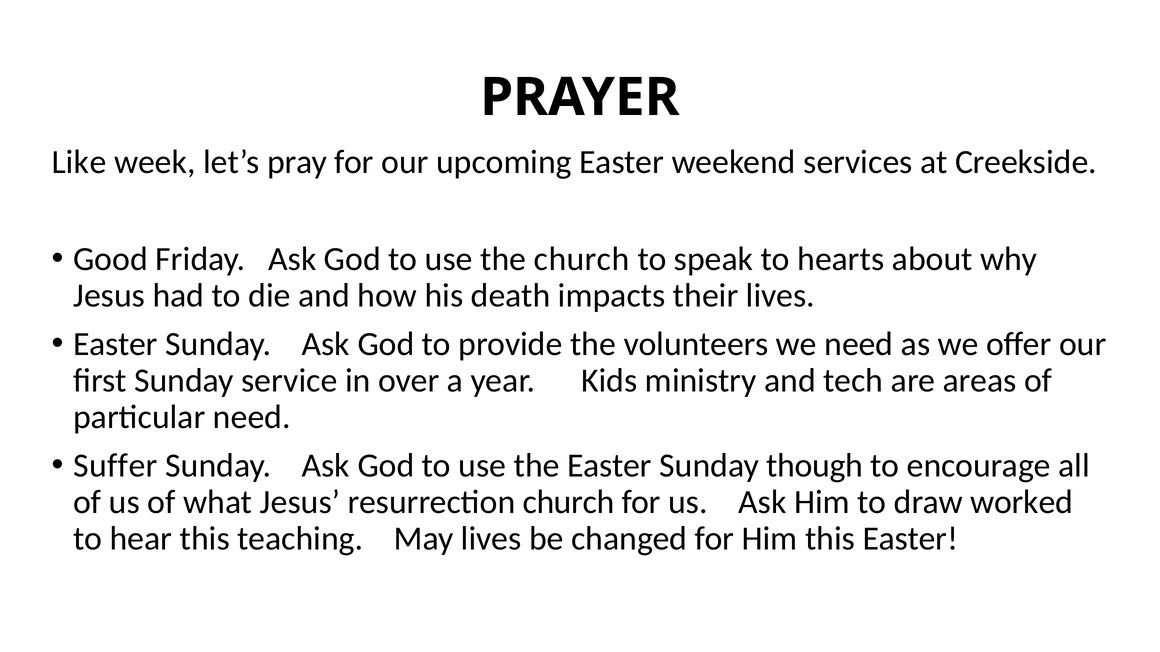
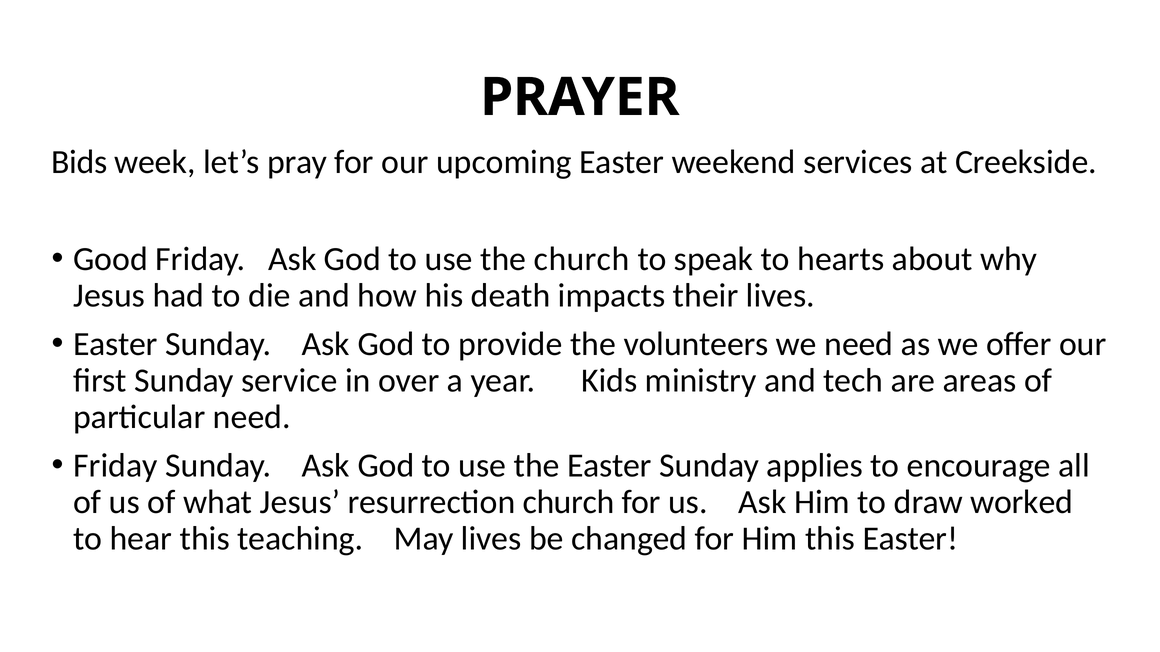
Like: Like -> Bids
Suffer at (115, 466): Suffer -> Friday
though: though -> applies
